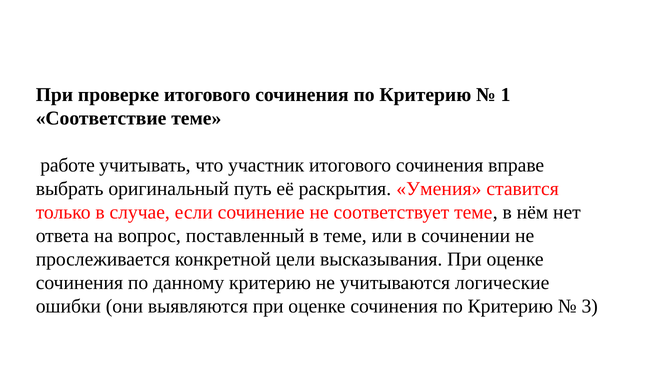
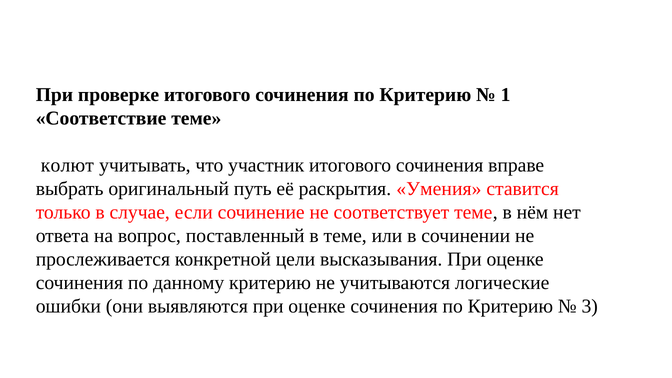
работе: работе -> колют
